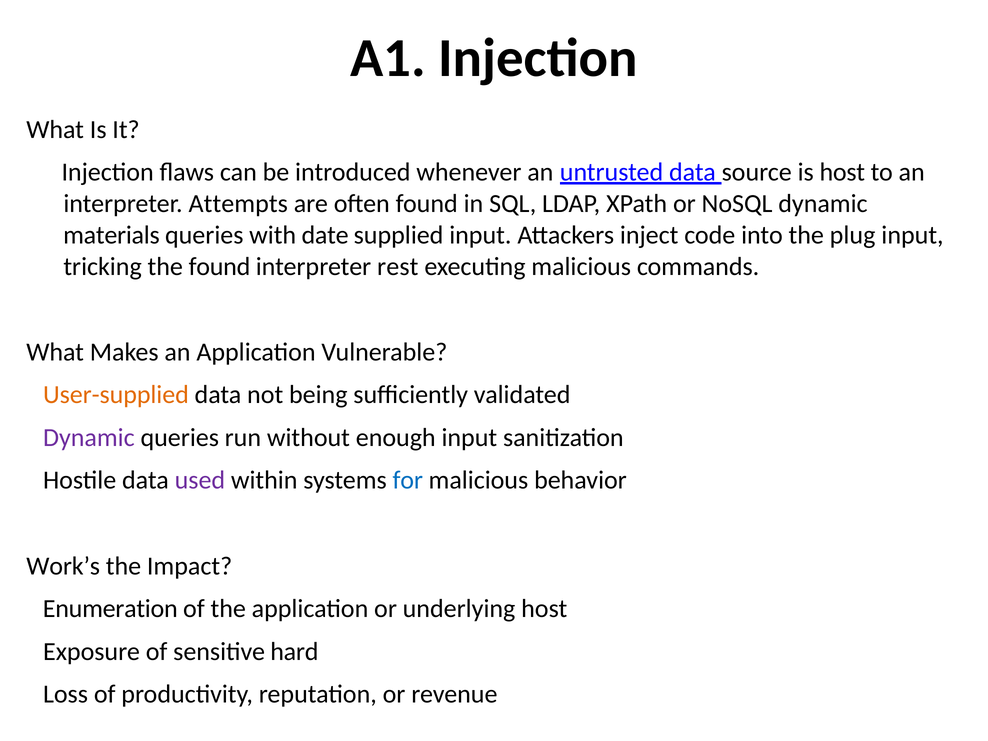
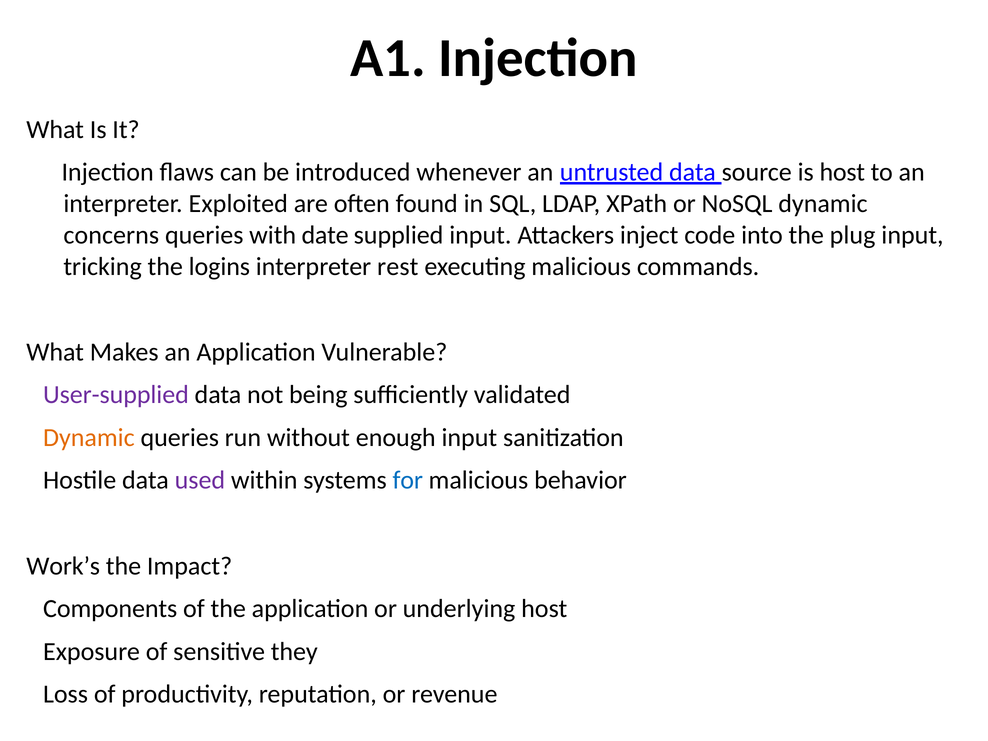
Attempts: Attempts -> Exploited
materials: materials -> concerns
the found: found -> logins
User-supplied colour: orange -> purple
Dynamic at (89, 438) colour: purple -> orange
Enumeration: Enumeration -> Components
hard: hard -> they
